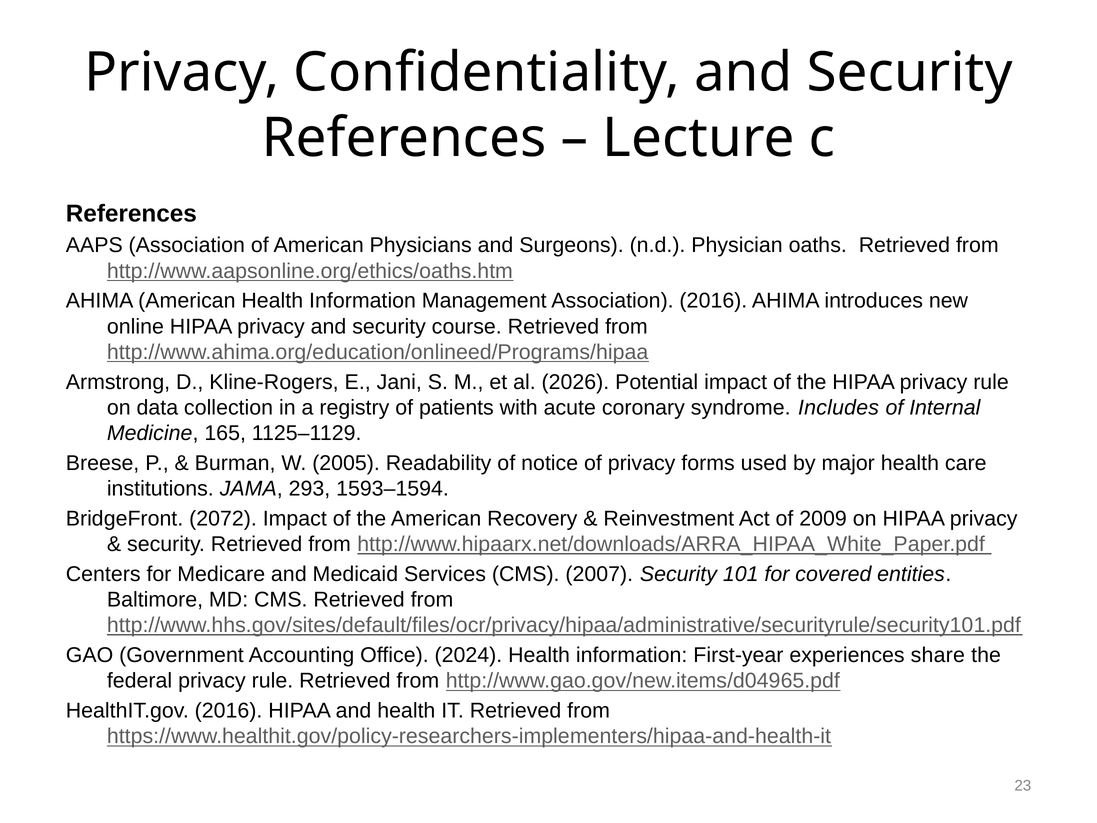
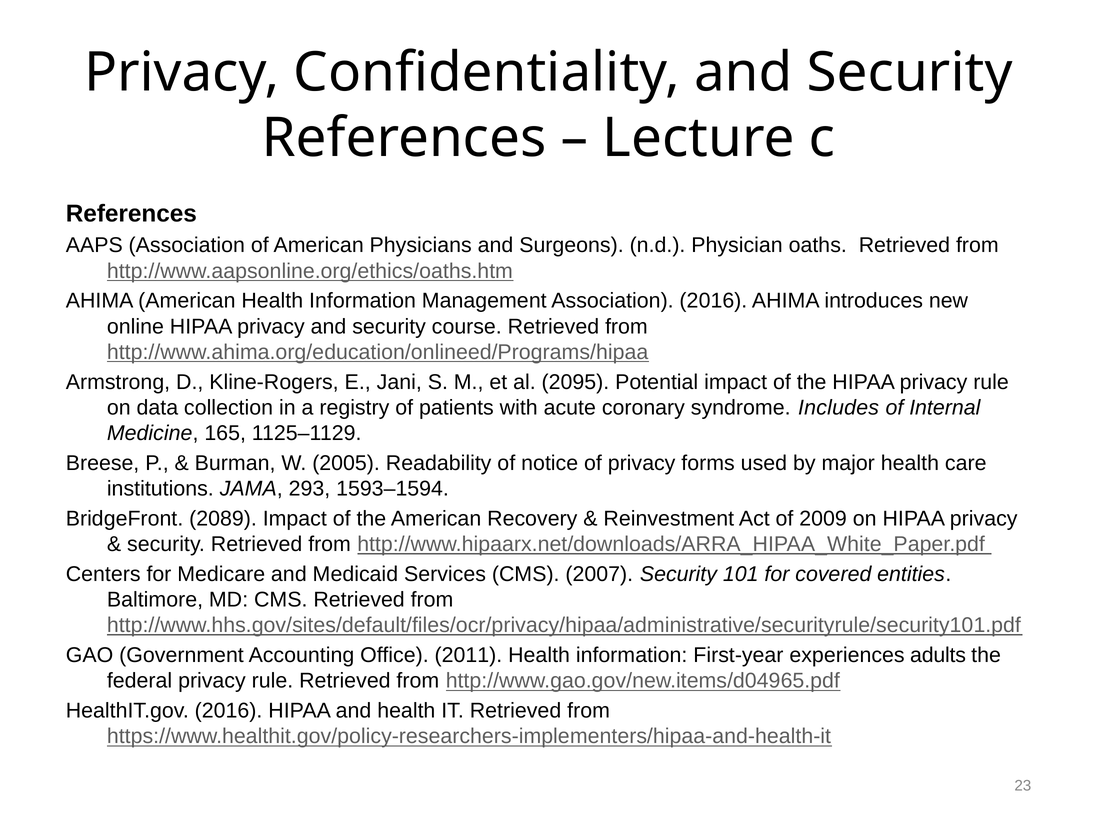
2026: 2026 -> 2095
2072: 2072 -> 2089
2024: 2024 -> 2011
share: share -> adults
